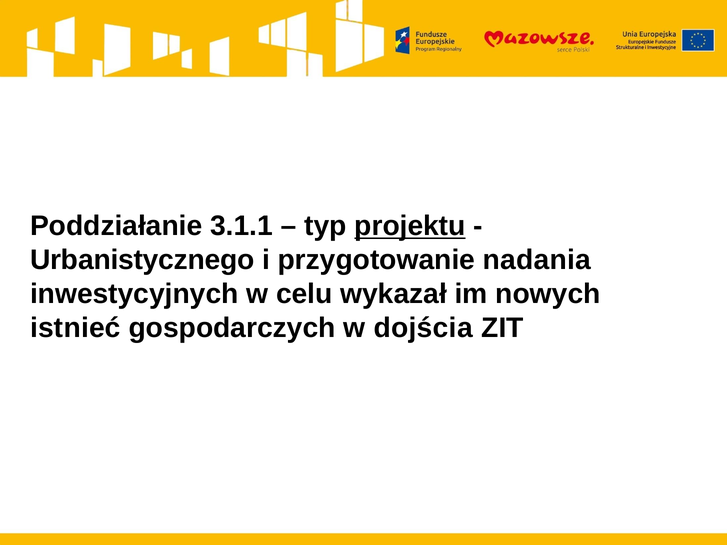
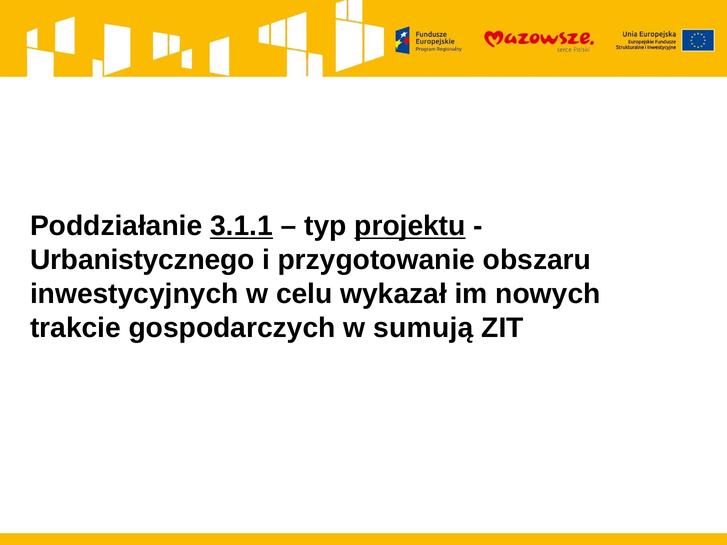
3.1.1 underline: none -> present
nadania: nadania -> obszaru
istnieć: istnieć -> trakcie
dojścia: dojścia -> sumują
